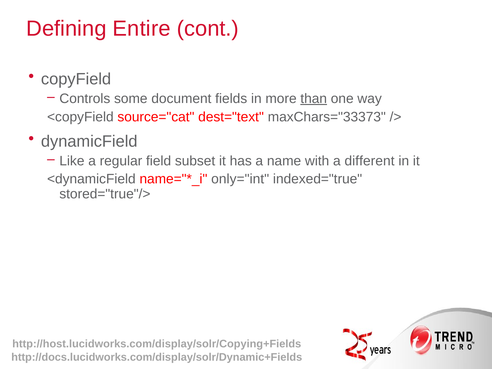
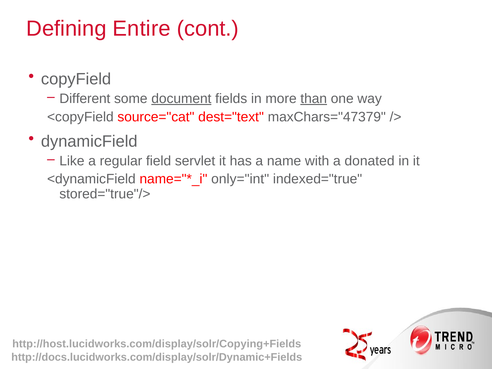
Controls: Controls -> Different
document underline: none -> present
maxChars="33373: maxChars="33373 -> maxChars="47379
subset: subset -> servlet
different: different -> donated
